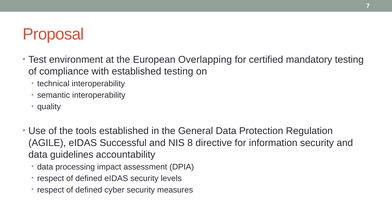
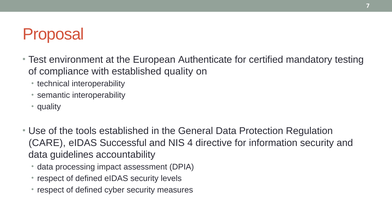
Overlapping: Overlapping -> Authenticate
established testing: testing -> quality
AGILE: AGILE -> CARE
8: 8 -> 4
